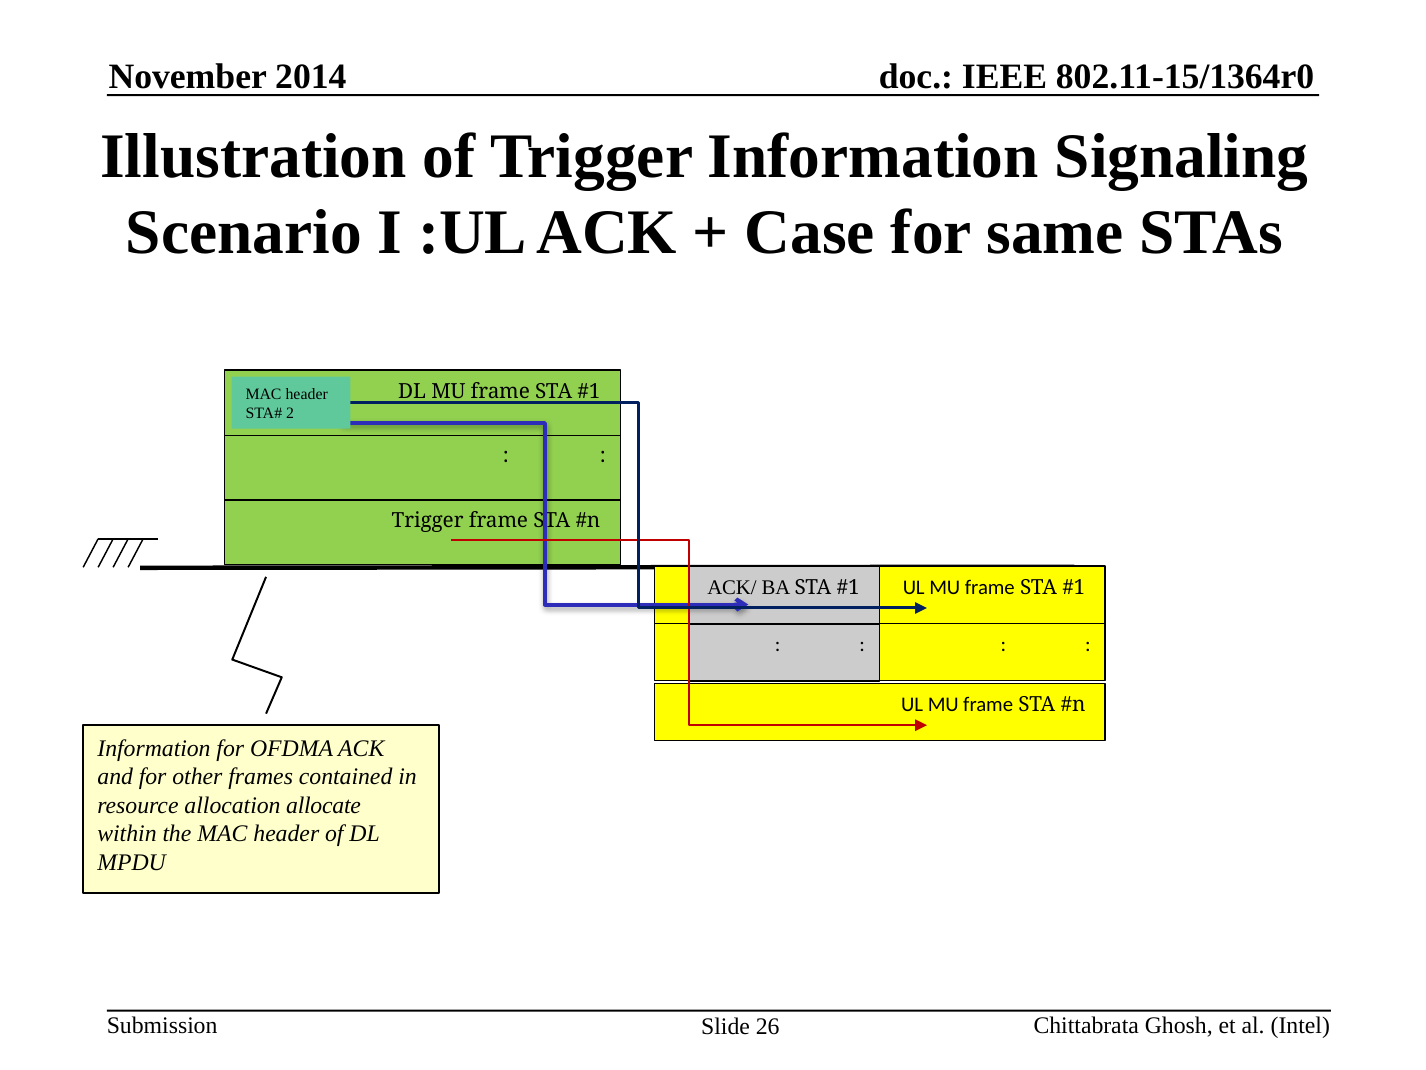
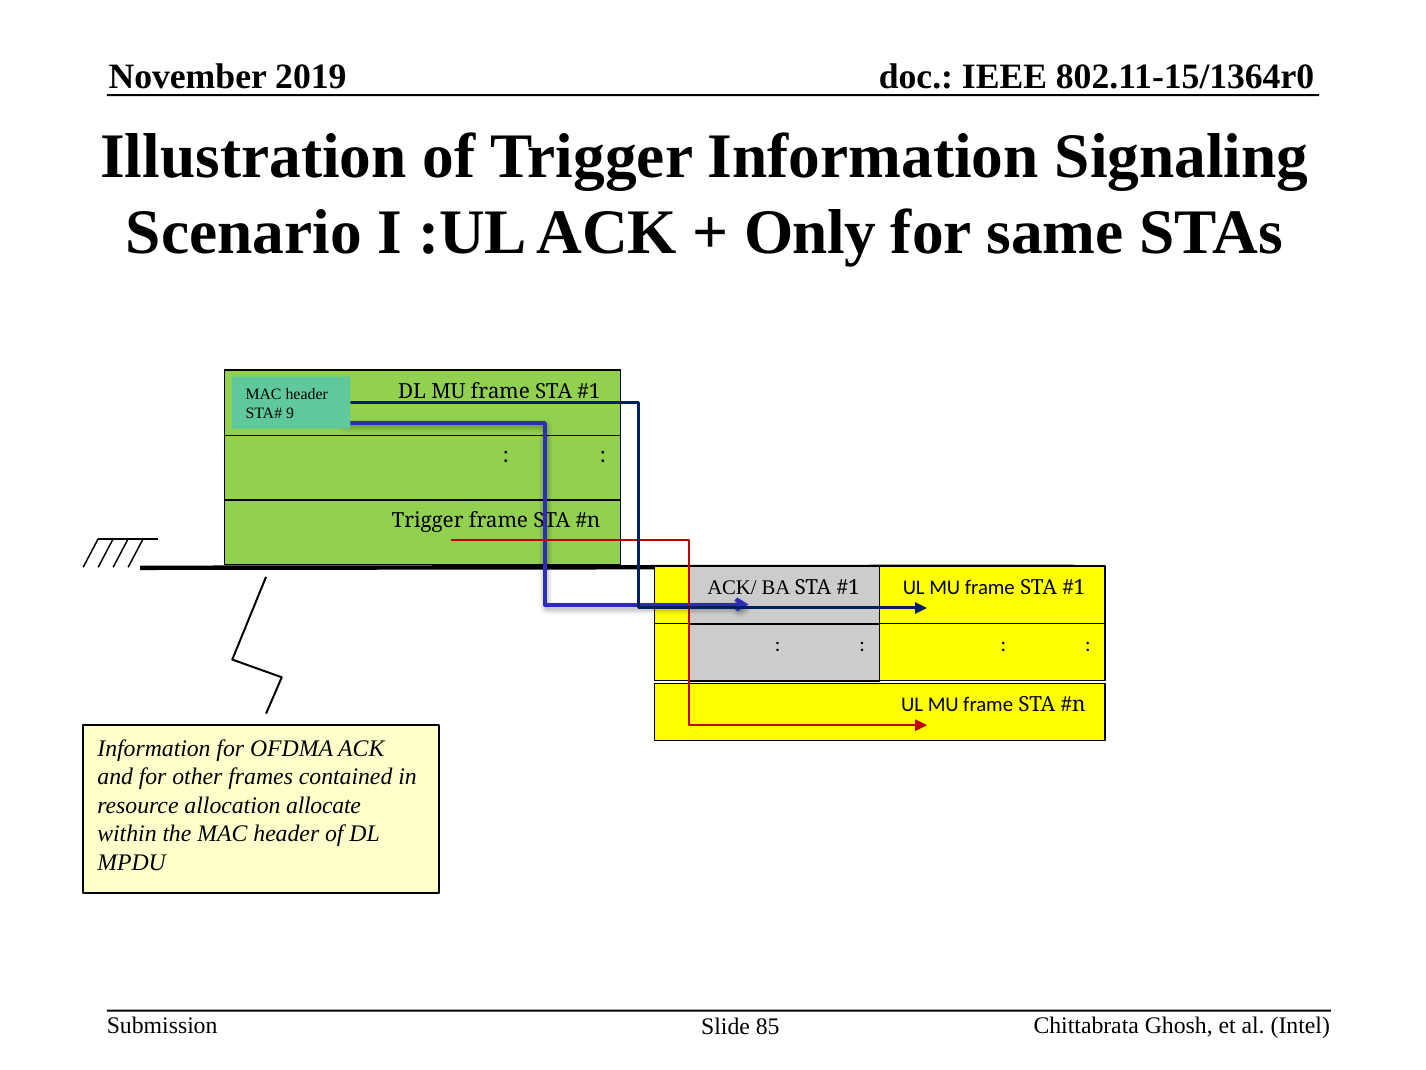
2014: 2014 -> 2019
Case: Case -> Only
2: 2 -> 9
26: 26 -> 85
